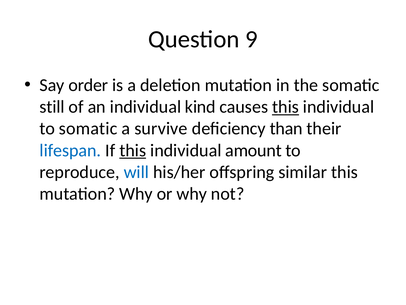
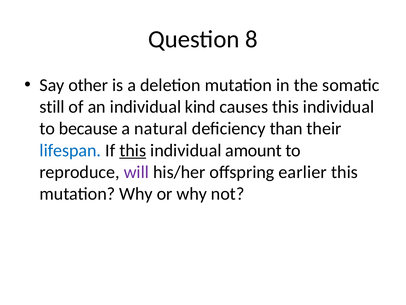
9: 9 -> 8
order: order -> other
this at (286, 107) underline: present -> none
to somatic: somatic -> because
survive: survive -> natural
will colour: blue -> purple
similar: similar -> earlier
